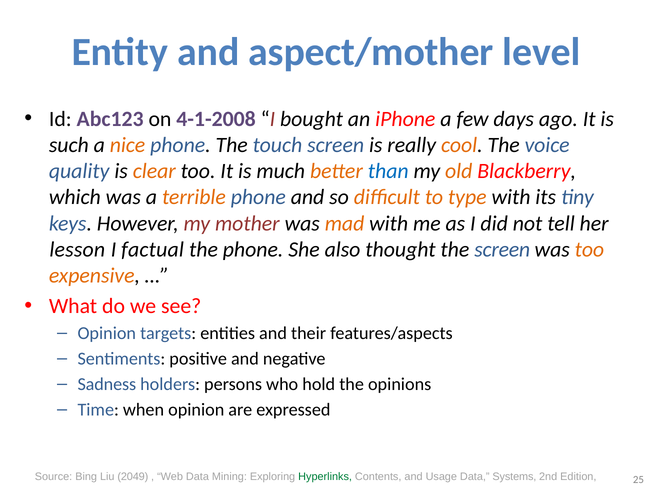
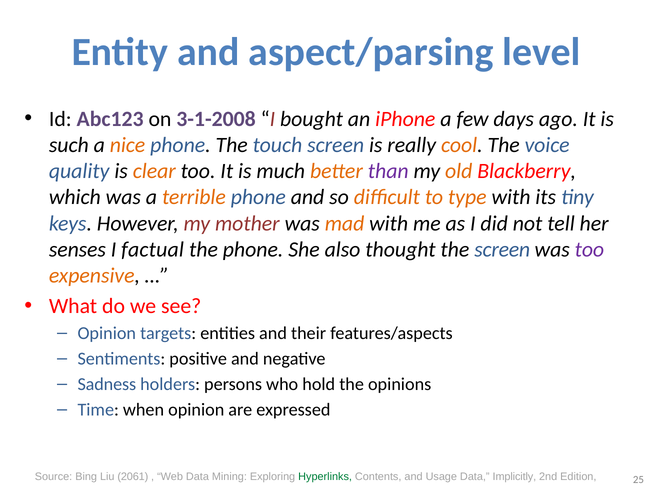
aspect/mother: aspect/mother -> aspect/parsing
4-1-2008: 4-1-2008 -> 3-1-2008
than colour: blue -> purple
lesson: lesson -> senses
too at (589, 249) colour: orange -> purple
2049: 2049 -> 2061
Systems: Systems -> Implicitly
